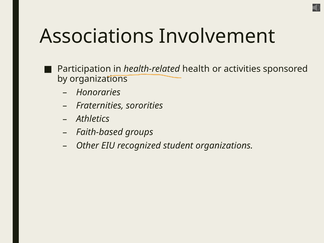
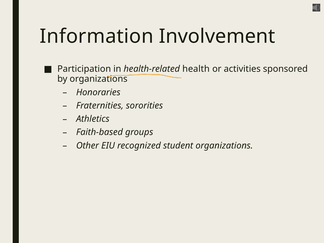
Associations: Associations -> Information
